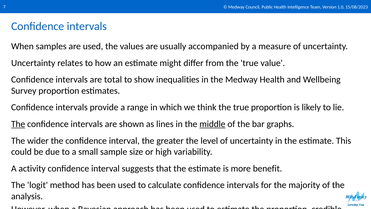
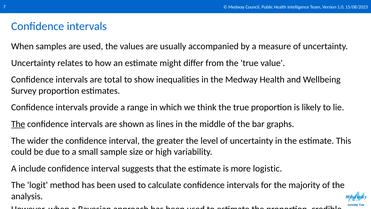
middle underline: present -> none
activity: activity -> include
benefit: benefit -> logistic
